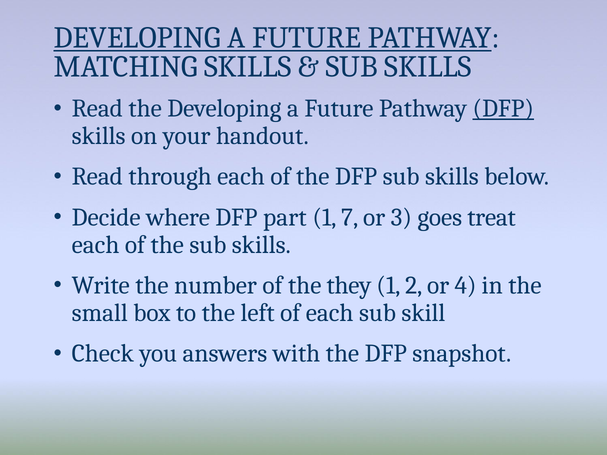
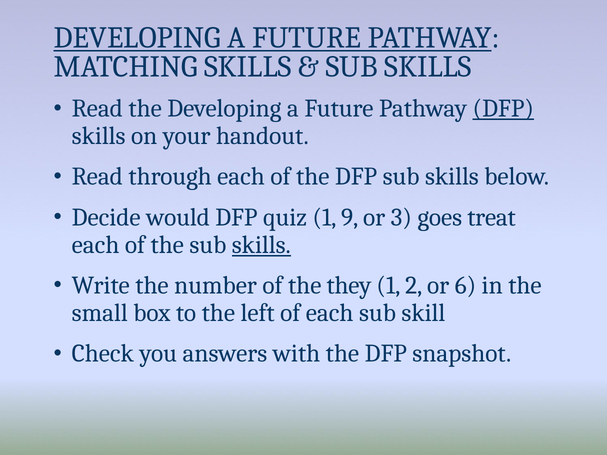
where: where -> would
part: part -> quiz
7: 7 -> 9
skills at (261, 245) underline: none -> present
4: 4 -> 6
